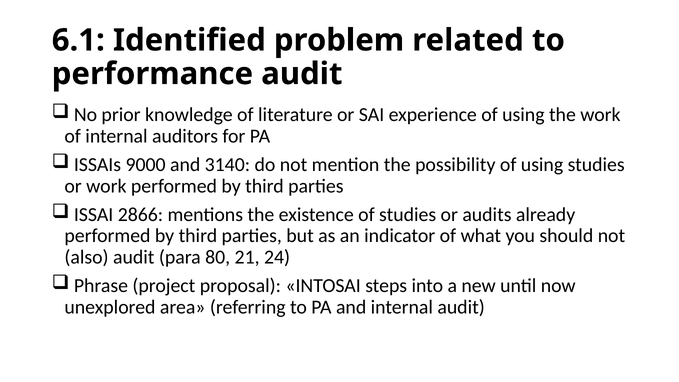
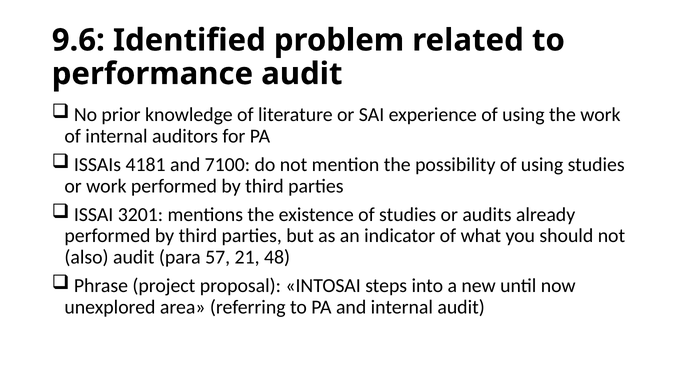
6.1: 6.1 -> 9.6
9000: 9000 -> 4181
3140: 3140 -> 7100
2866: 2866 -> 3201
80: 80 -> 57
24: 24 -> 48
